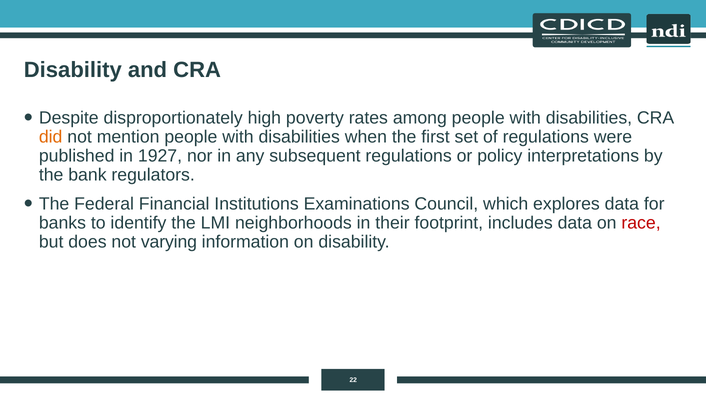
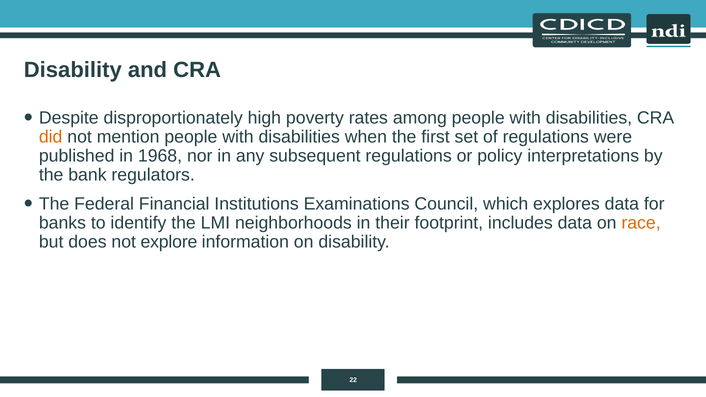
1927: 1927 -> 1968
race colour: red -> orange
varying: varying -> explore
